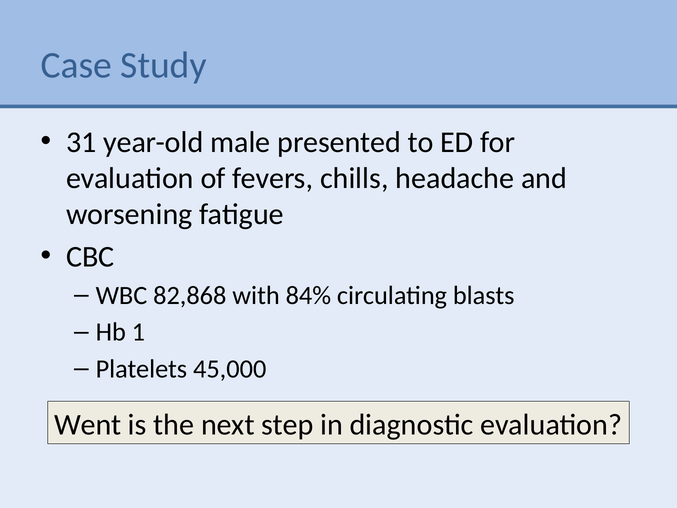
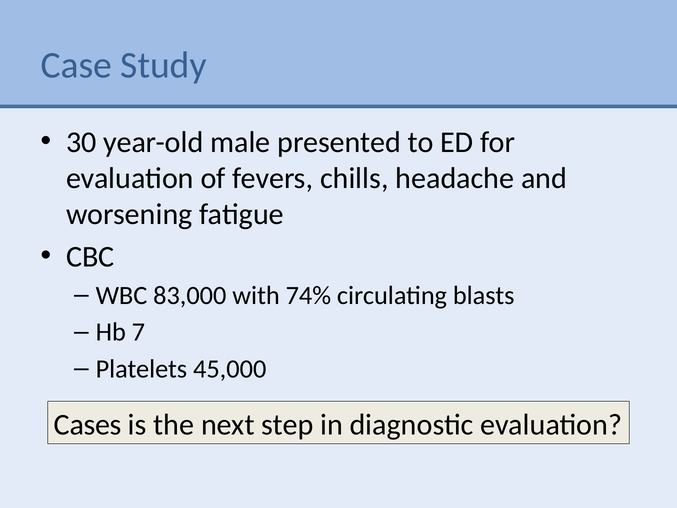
31: 31 -> 30
82,868: 82,868 -> 83,000
84%: 84% -> 74%
1: 1 -> 7
Went: Went -> Cases
